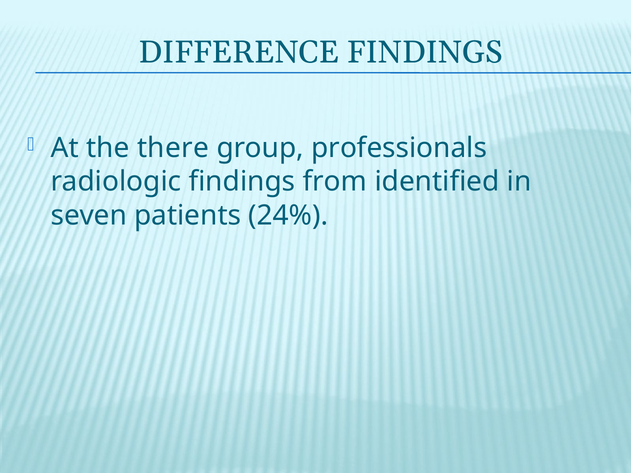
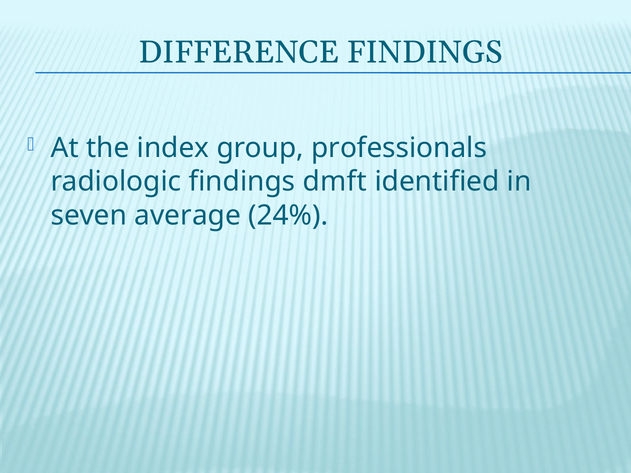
there: there -> index
from: from -> dmft
patients: patients -> average
